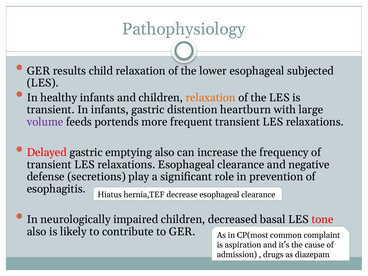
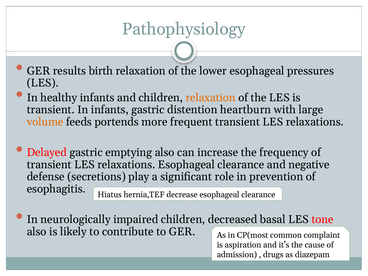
child: child -> birth
subjected: subjected -> pressures
volume colour: purple -> orange
